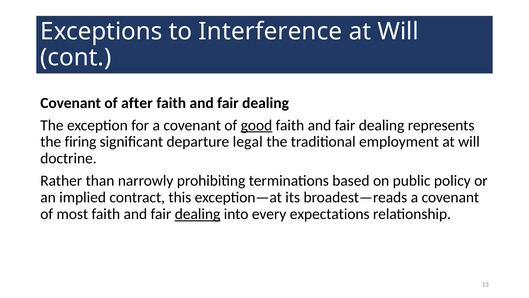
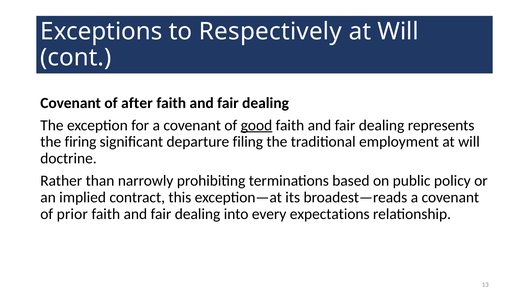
Interference: Interference -> Respectively
legal: legal -> filing
most: most -> prior
dealing at (198, 214) underline: present -> none
